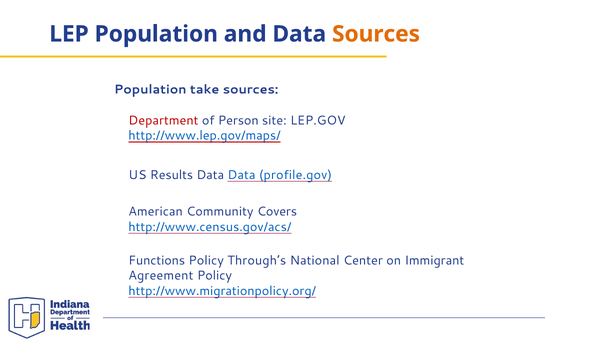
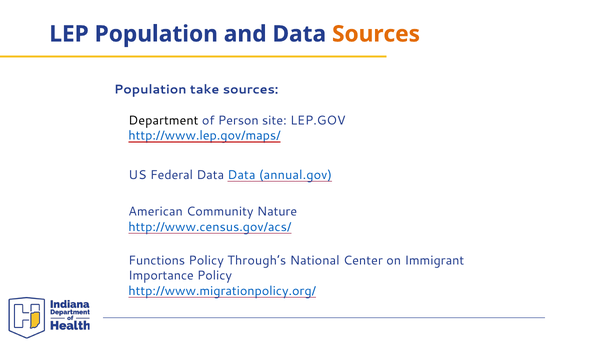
Department at (163, 120) colour: red -> black
Results: Results -> Federal
profile.gov: profile.gov -> annual.gov
Covers: Covers -> Nature
Agreement: Agreement -> Importance
